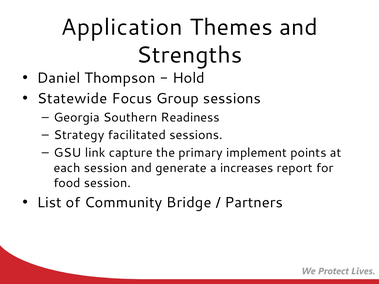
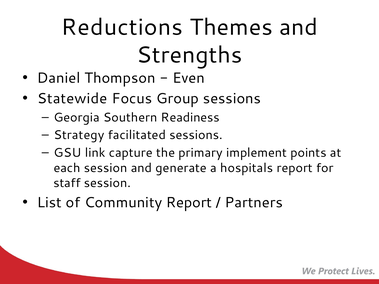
Application: Application -> Reductions
Hold: Hold -> Even
increases: increases -> hospitals
food: food -> staff
Community Bridge: Bridge -> Report
